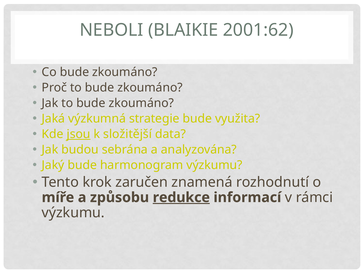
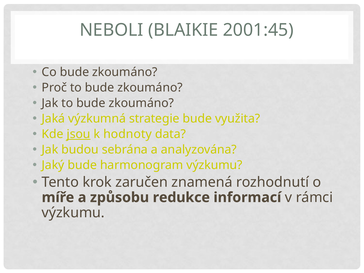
2001:62: 2001:62 -> 2001:45
složitější: složitější -> hodnoty
redukce underline: present -> none
